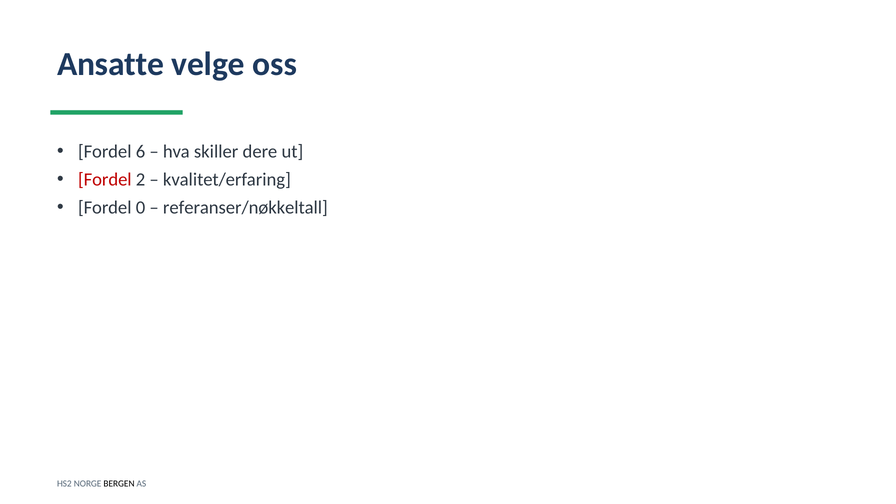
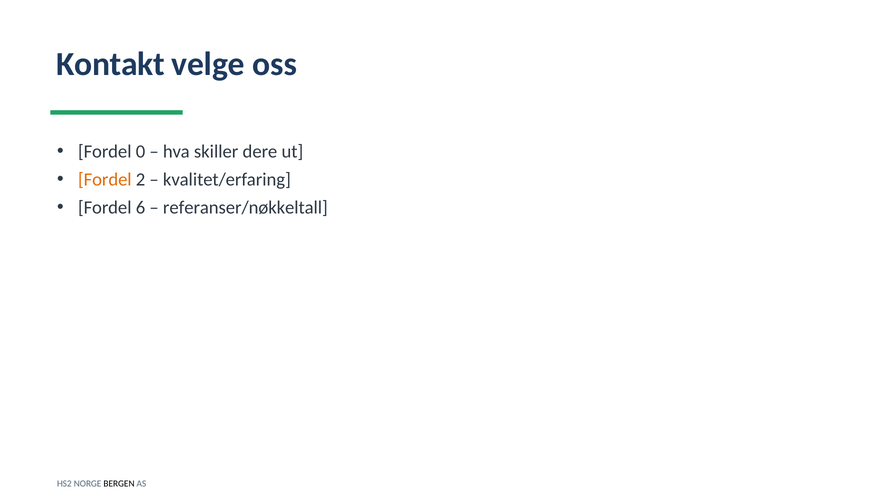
Ansatte: Ansatte -> Kontakt
6: 6 -> 0
Fordel at (105, 180) colour: red -> orange
0: 0 -> 6
